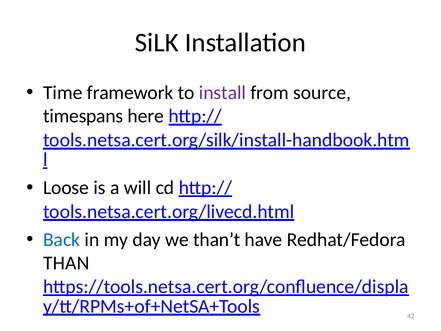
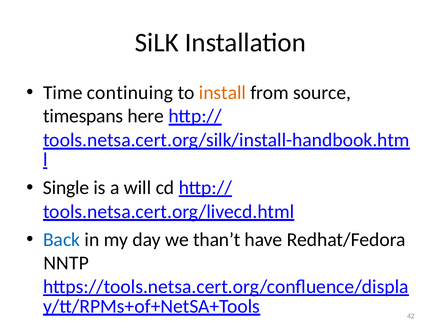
framework: framework -> continuing
install colour: purple -> orange
Loose: Loose -> Single
THAN: THAN -> NNTP
